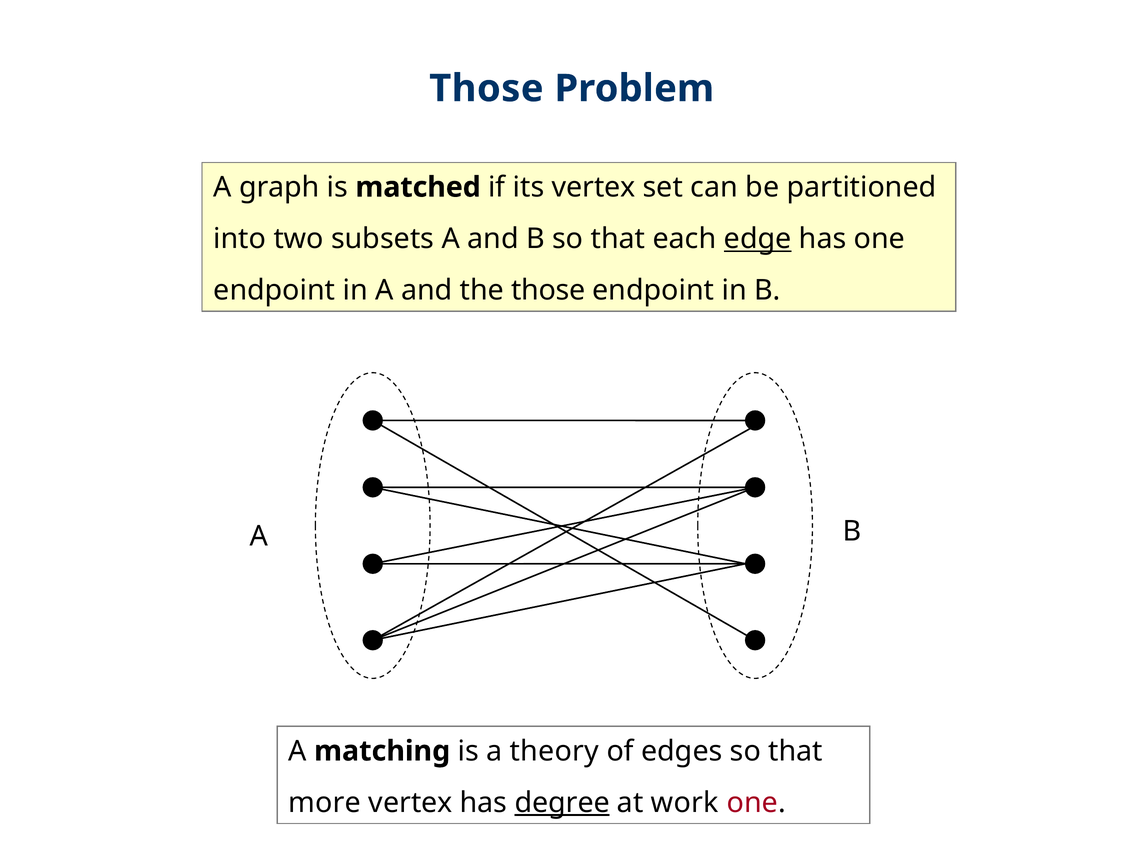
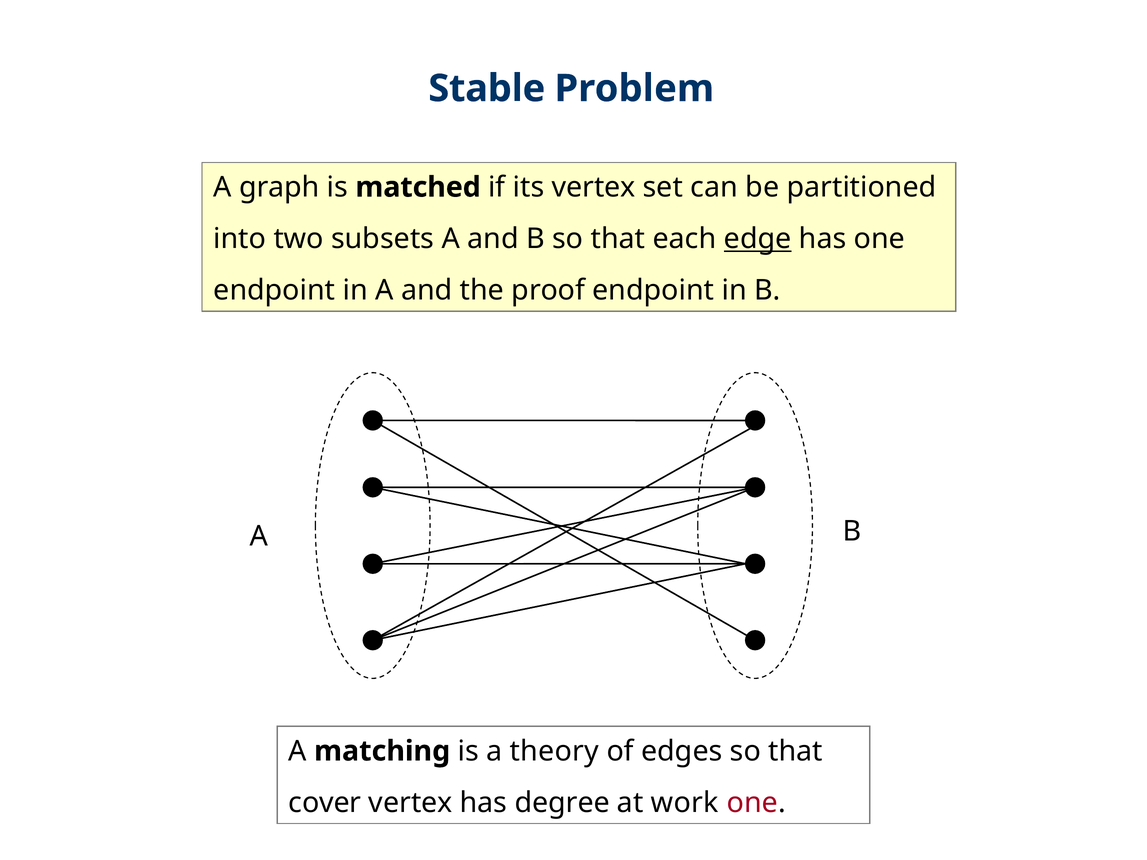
Those at (486, 89): Those -> Stable
the those: those -> proof
more: more -> cover
degree underline: present -> none
